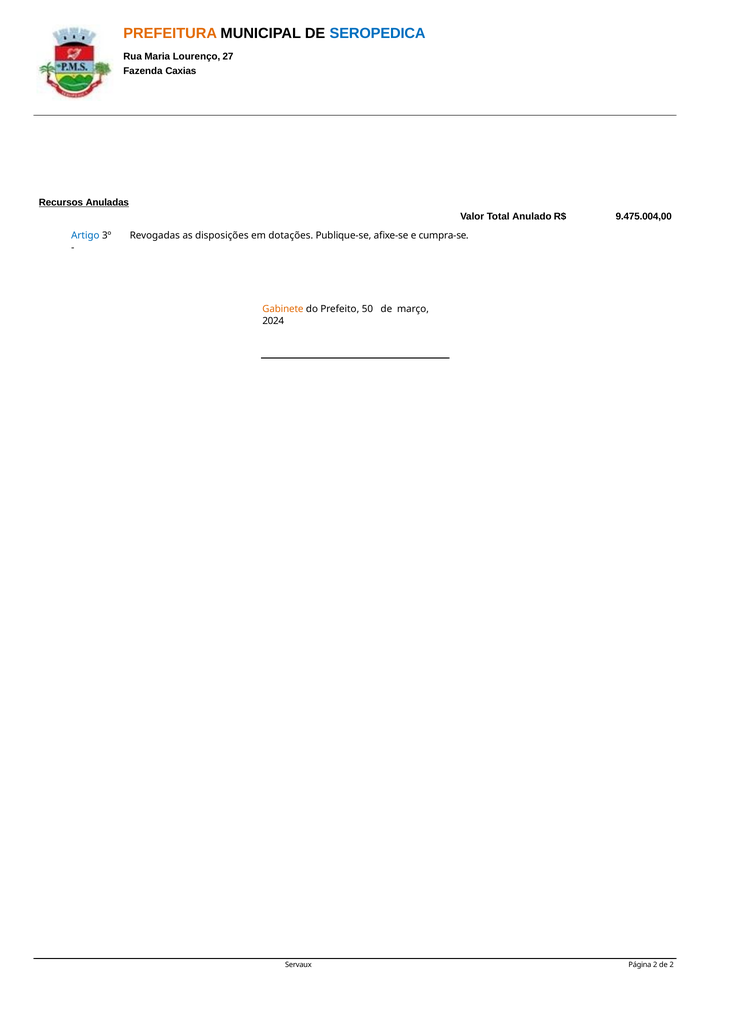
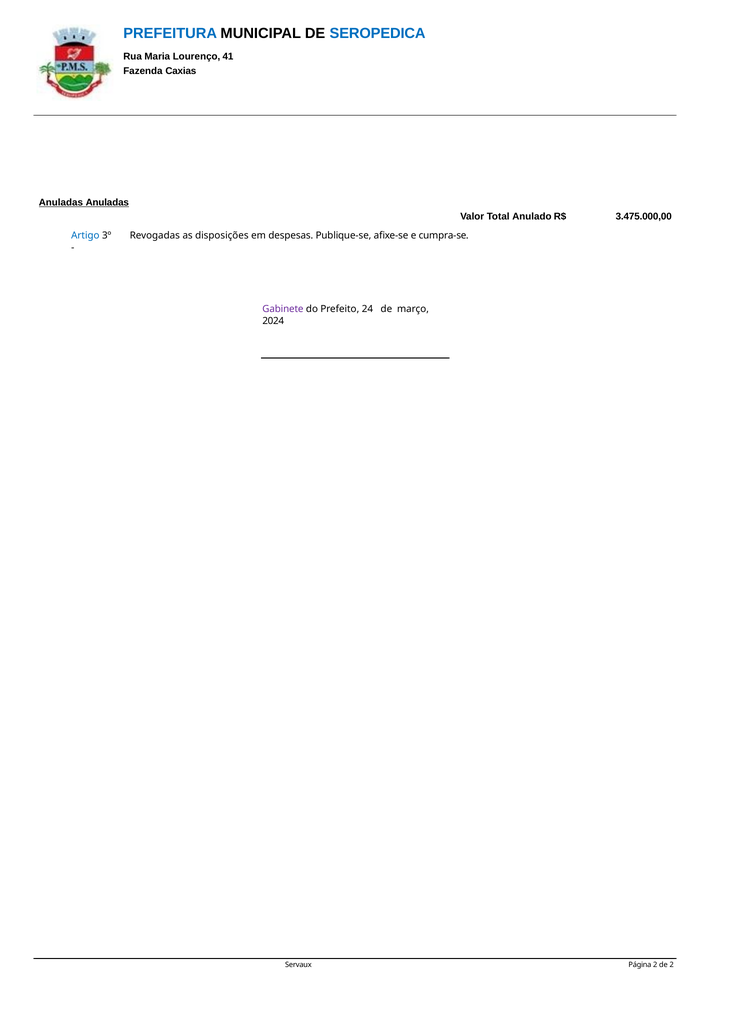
PREFEITURA colour: orange -> blue
27: 27 -> 41
Recursos at (61, 203): Recursos -> Anuladas
9.475.004,00: 9.475.004,00 -> 3.475.000,00
dotações: dotações -> despesas
Gabinete colour: orange -> purple
50: 50 -> 24
